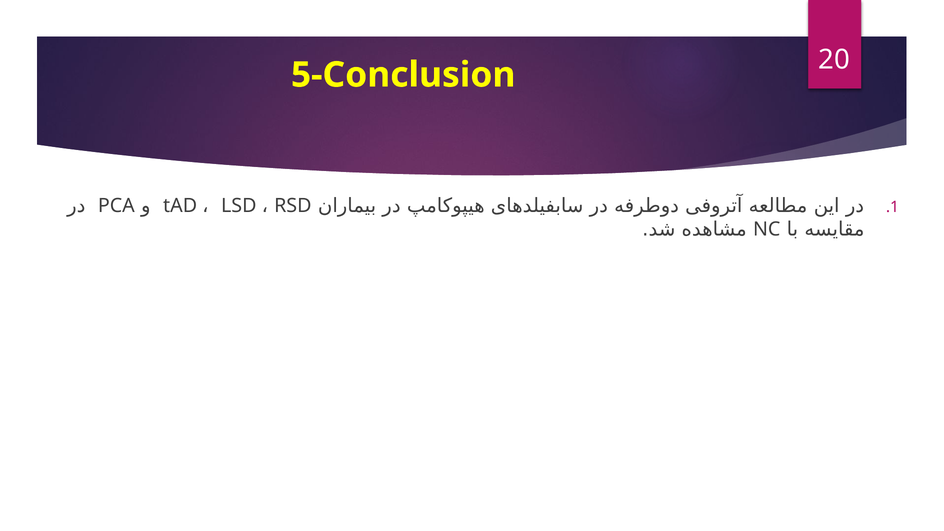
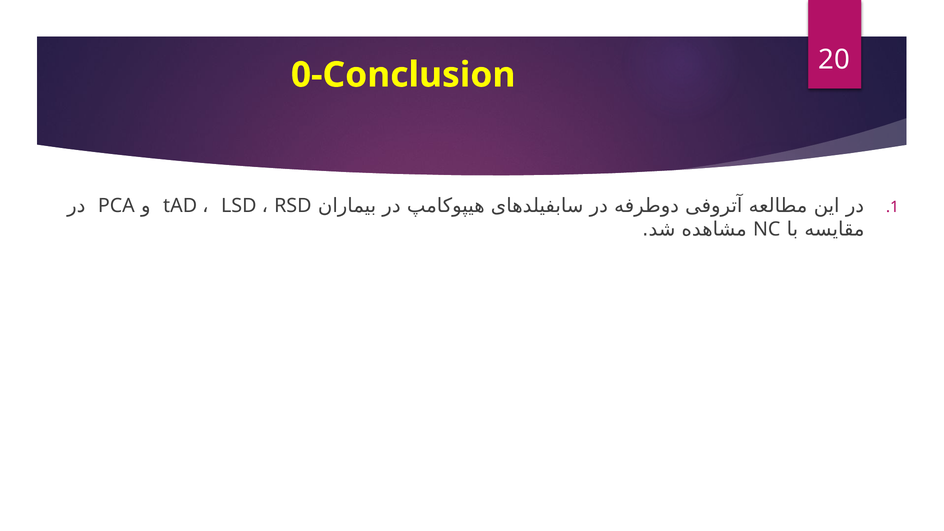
5-Conclusion: 5-Conclusion -> 0-Conclusion
